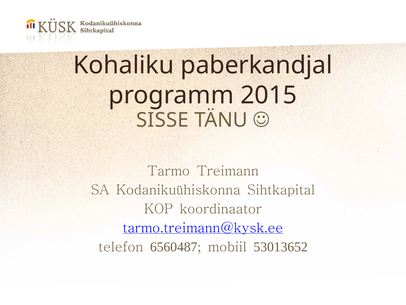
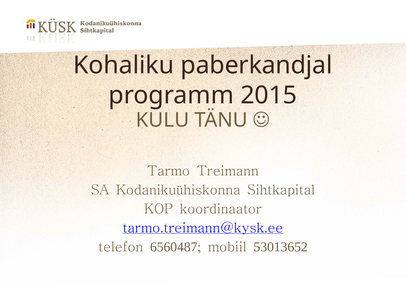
SISSE: SISSE -> KULU
